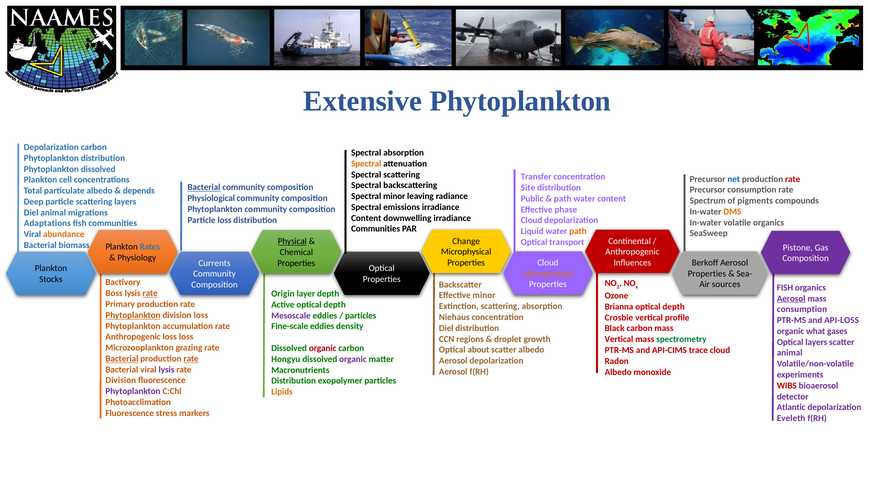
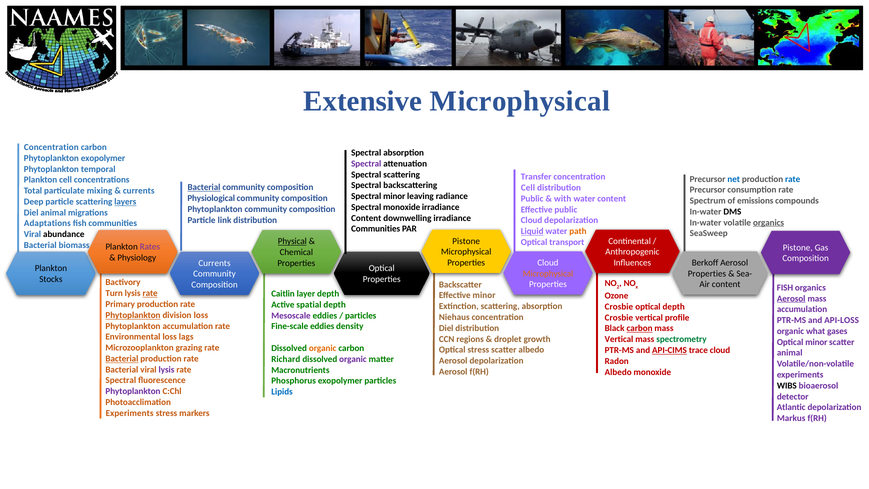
Extensive Phytoplankton: Phytoplankton -> Microphysical
Depolarization at (51, 147): Depolarization -> Concentration
Phytoplankton distribution: distribution -> exopolymer
Spectral at (366, 164) colour: orange -> purple
Phytoplankton dissolved: dissolved -> temporal
rate at (793, 179) colour: red -> blue
Site at (528, 188): Site -> Cell
particulate albedo: albedo -> mixing
depends at (139, 191): depends -> currents
path at (563, 199): path -> with
pigments: pigments -> emissions
layers at (125, 202) underline: none -> present
Spectral emissions: emissions -> monoxide
Effective phase: phase -> public
DMS colour: orange -> black
Particle loss: loss -> link
organics at (769, 222) underline: none -> present
Liquid underline: none -> present
abundance colour: orange -> black
Change at (466, 241): Change -> Pistone
Rates colour: blue -> purple
sources at (726, 284): sources -> content
Boss: Boss -> Turn
Origin: Origin -> Caitlin
Active optical: optical -> spatial
Brianna at (619, 307): Brianna -> Crosbie
consumption at (802, 309): consumption -> accumulation
carbon at (640, 328) underline: none -> present
Anthropogenic at (133, 337): Anthropogenic -> Environmental
loss loss: loss -> lags
Optical layers: layers -> minor
organic at (323, 348) colour: red -> orange
Optical about: about -> stress
API-CIMS underline: none -> present
rate at (191, 359) underline: present -> none
Hongyu: Hongyu -> Richard
Division at (121, 380): Division -> Spectral
Distribution at (294, 381): Distribution -> Phosphorus
WIBS colour: red -> black
Lipids colour: orange -> blue
Fluorescence at (130, 413): Fluorescence -> Experiments
Eveleth: Eveleth -> Markus
